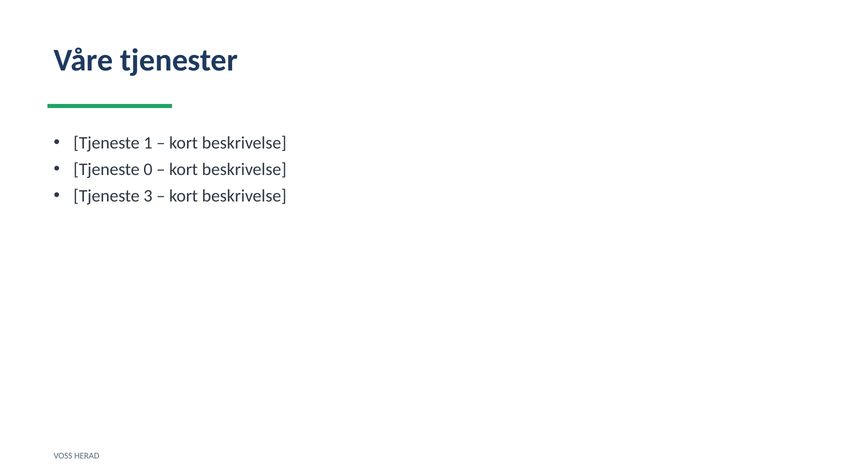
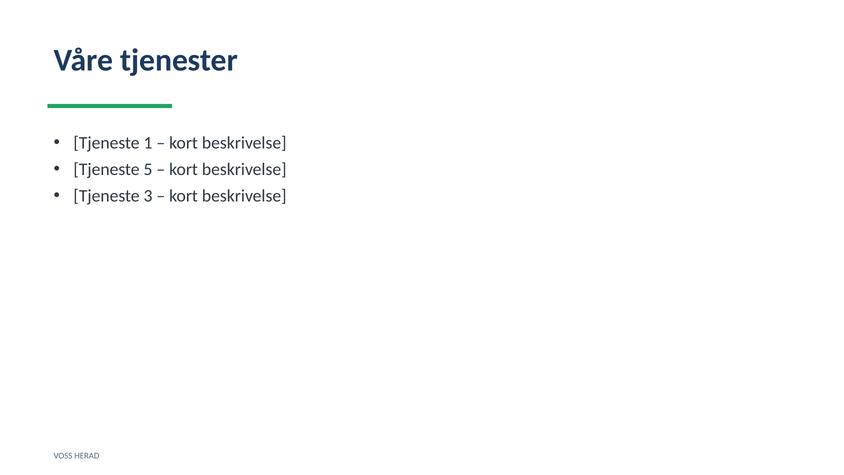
0: 0 -> 5
